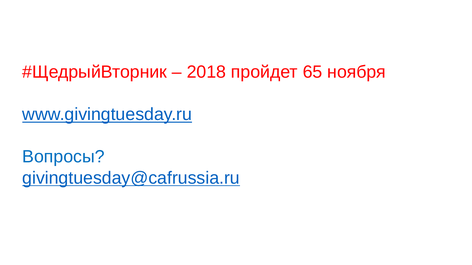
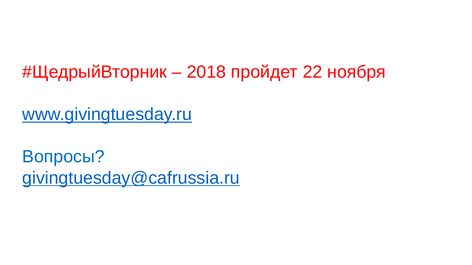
65: 65 -> 22
